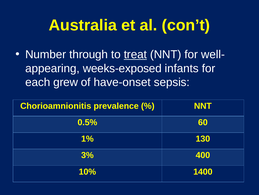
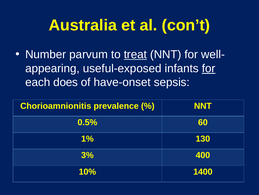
through: through -> parvum
weeks-exposed: weeks-exposed -> useful-exposed
for at (209, 68) underline: none -> present
grew: grew -> does
